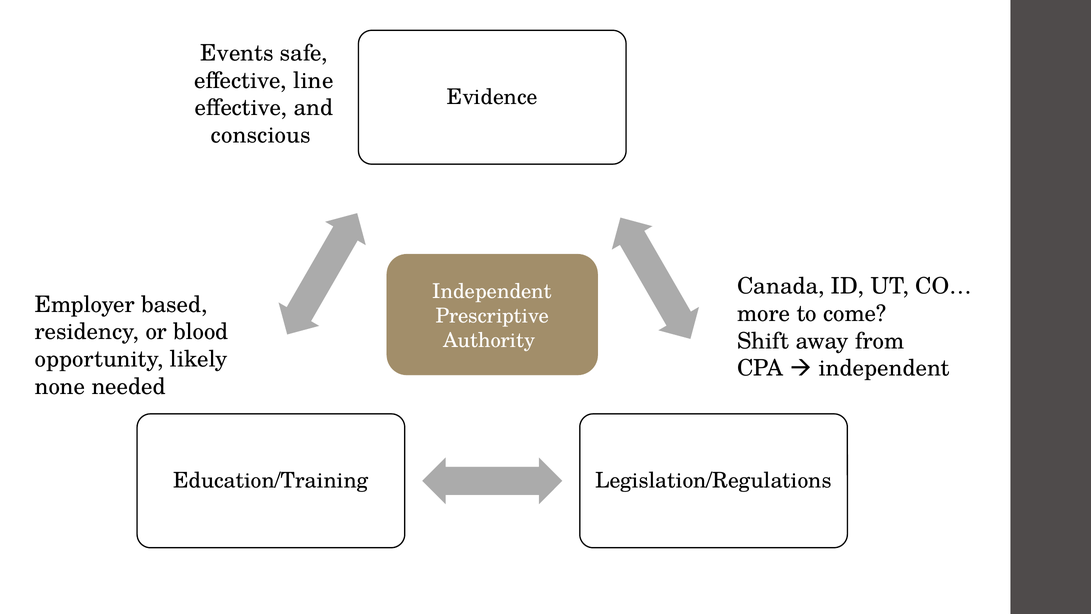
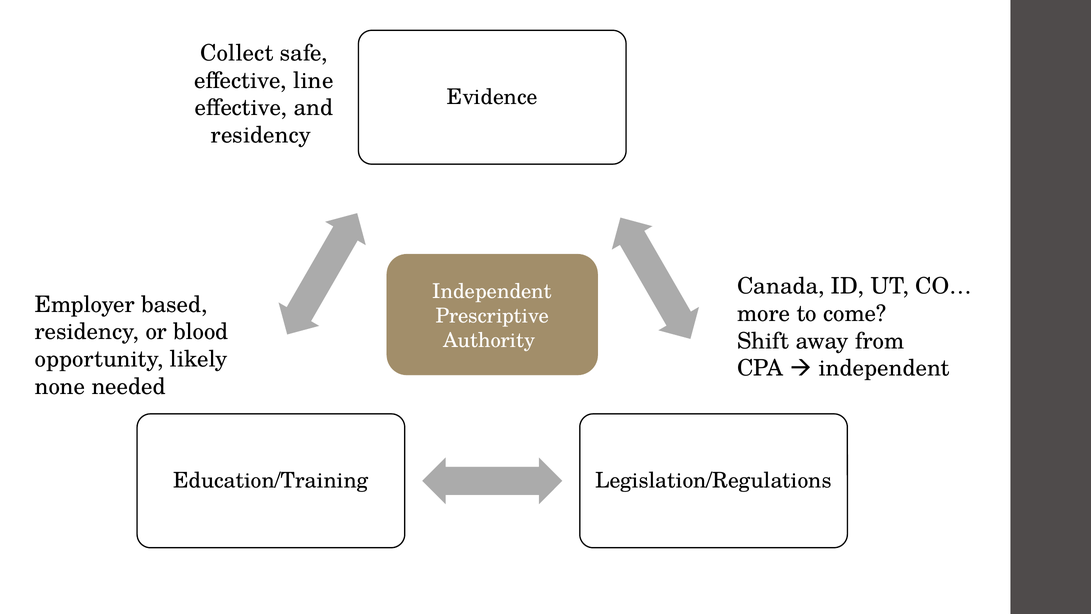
Events: Events -> Collect
conscious at (261, 135): conscious -> residency
